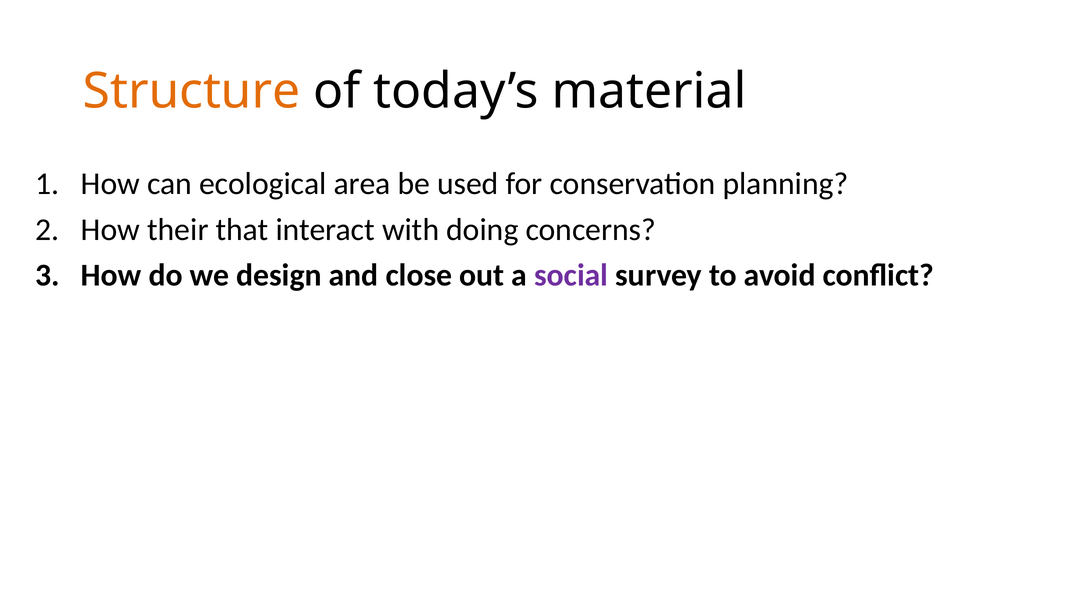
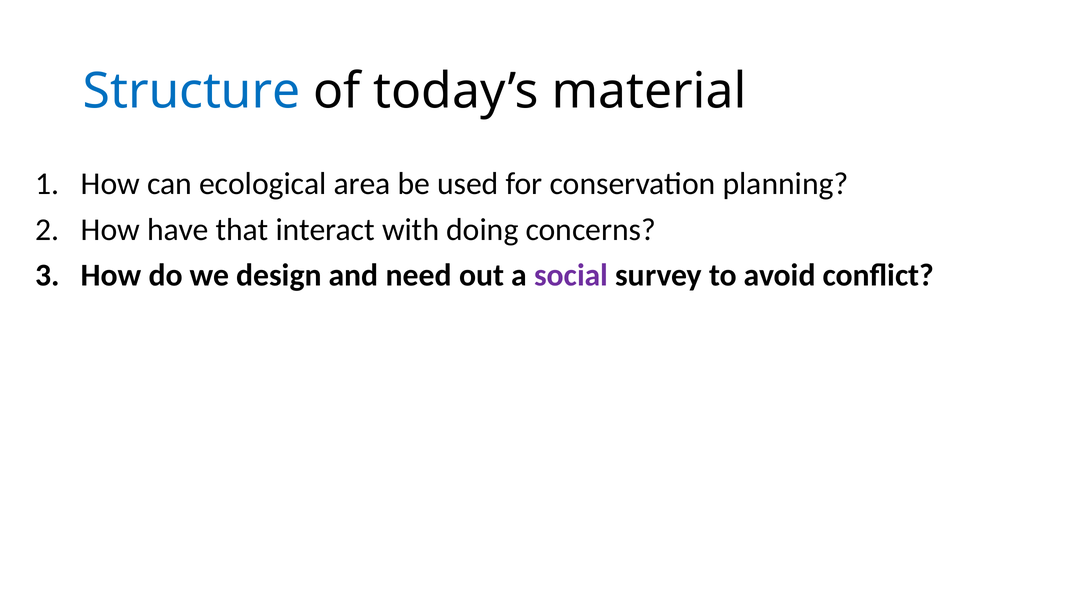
Structure colour: orange -> blue
their: their -> have
close: close -> need
